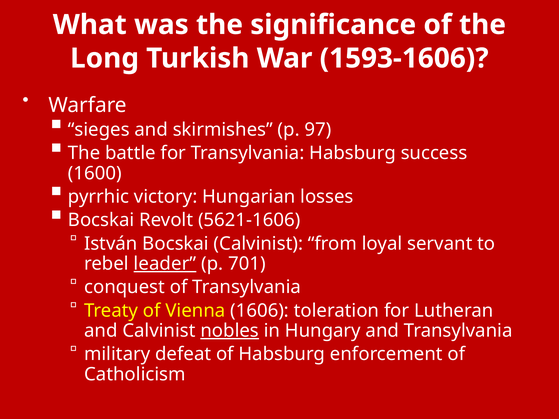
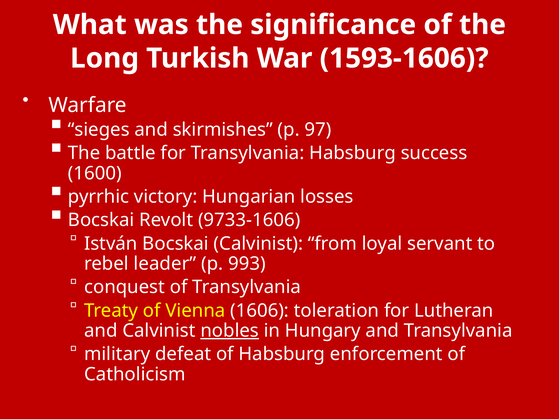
5621-1606: 5621-1606 -> 9733-1606
leader underline: present -> none
701: 701 -> 993
